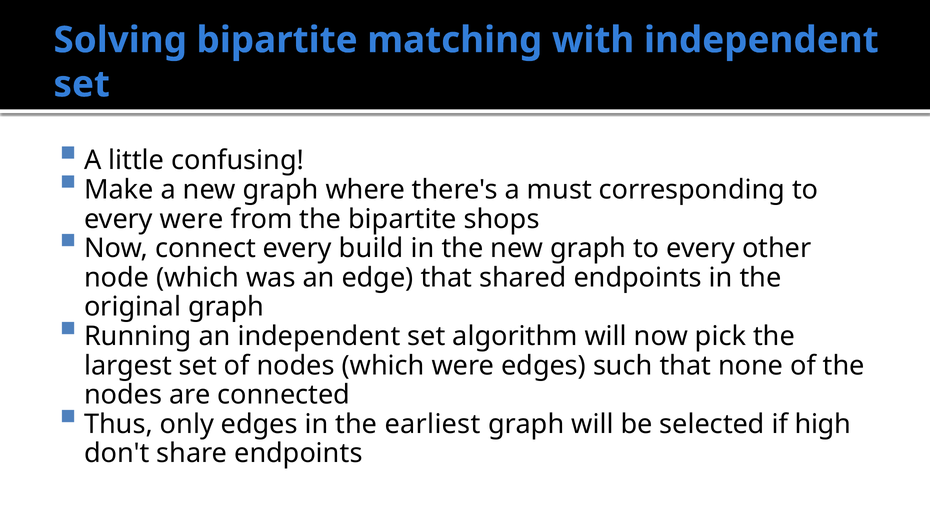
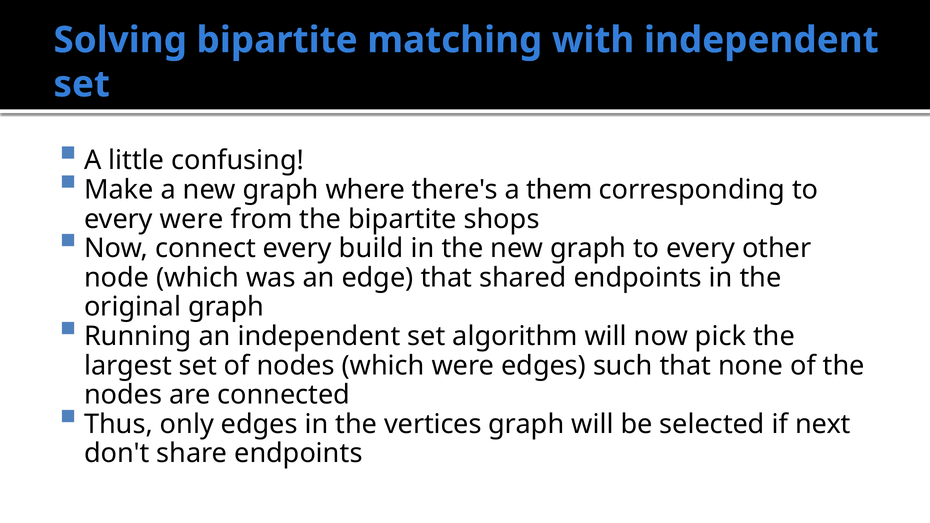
must: must -> them
earliest: earliest -> vertices
high: high -> next
